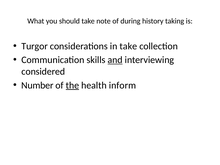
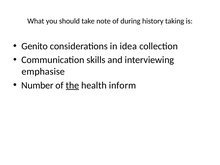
Turgor: Turgor -> Genito
in take: take -> idea
and underline: present -> none
considered: considered -> emphasise
